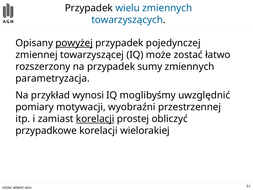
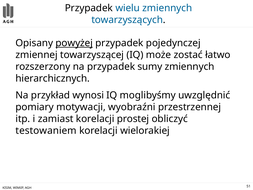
parametryzacja: parametryzacja -> hierarchicznych
korelacji at (95, 119) underline: present -> none
przypadkowe: przypadkowe -> testowaniem
